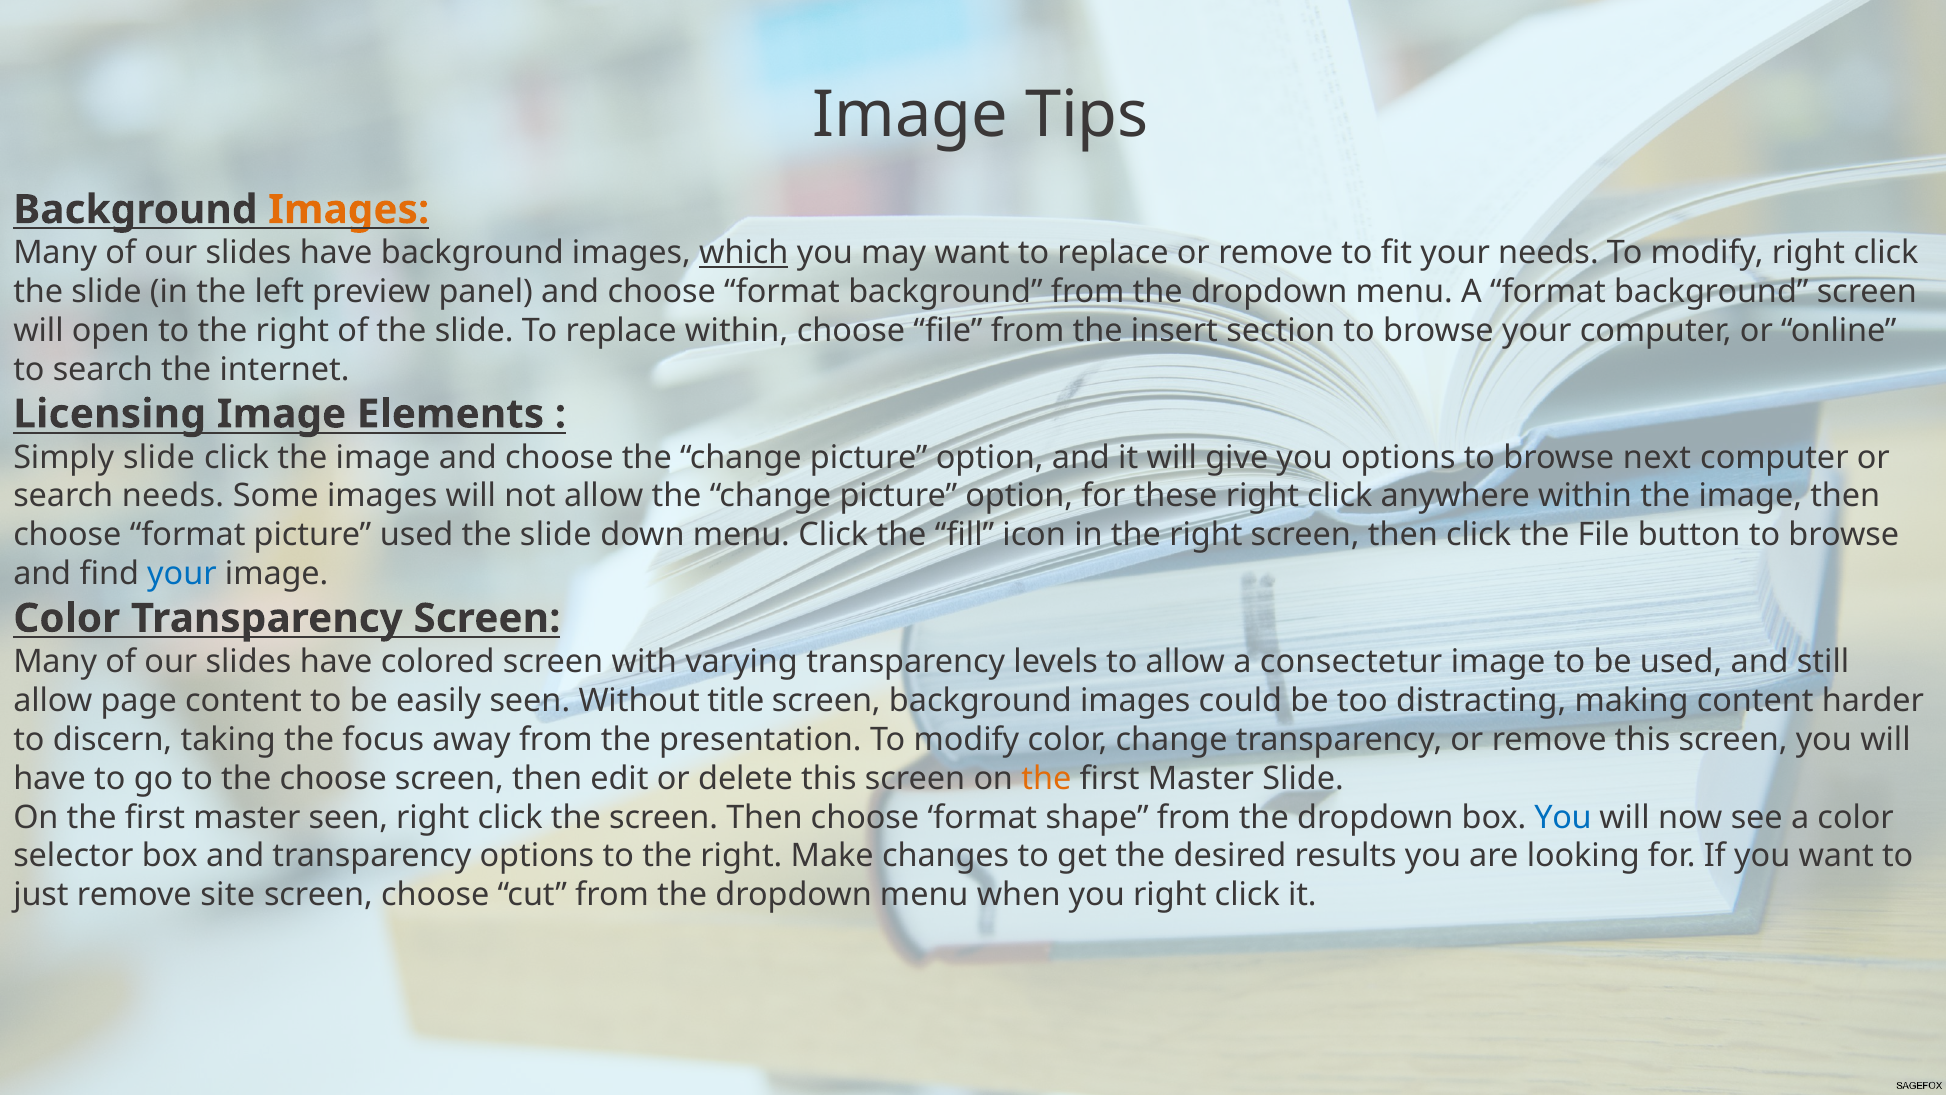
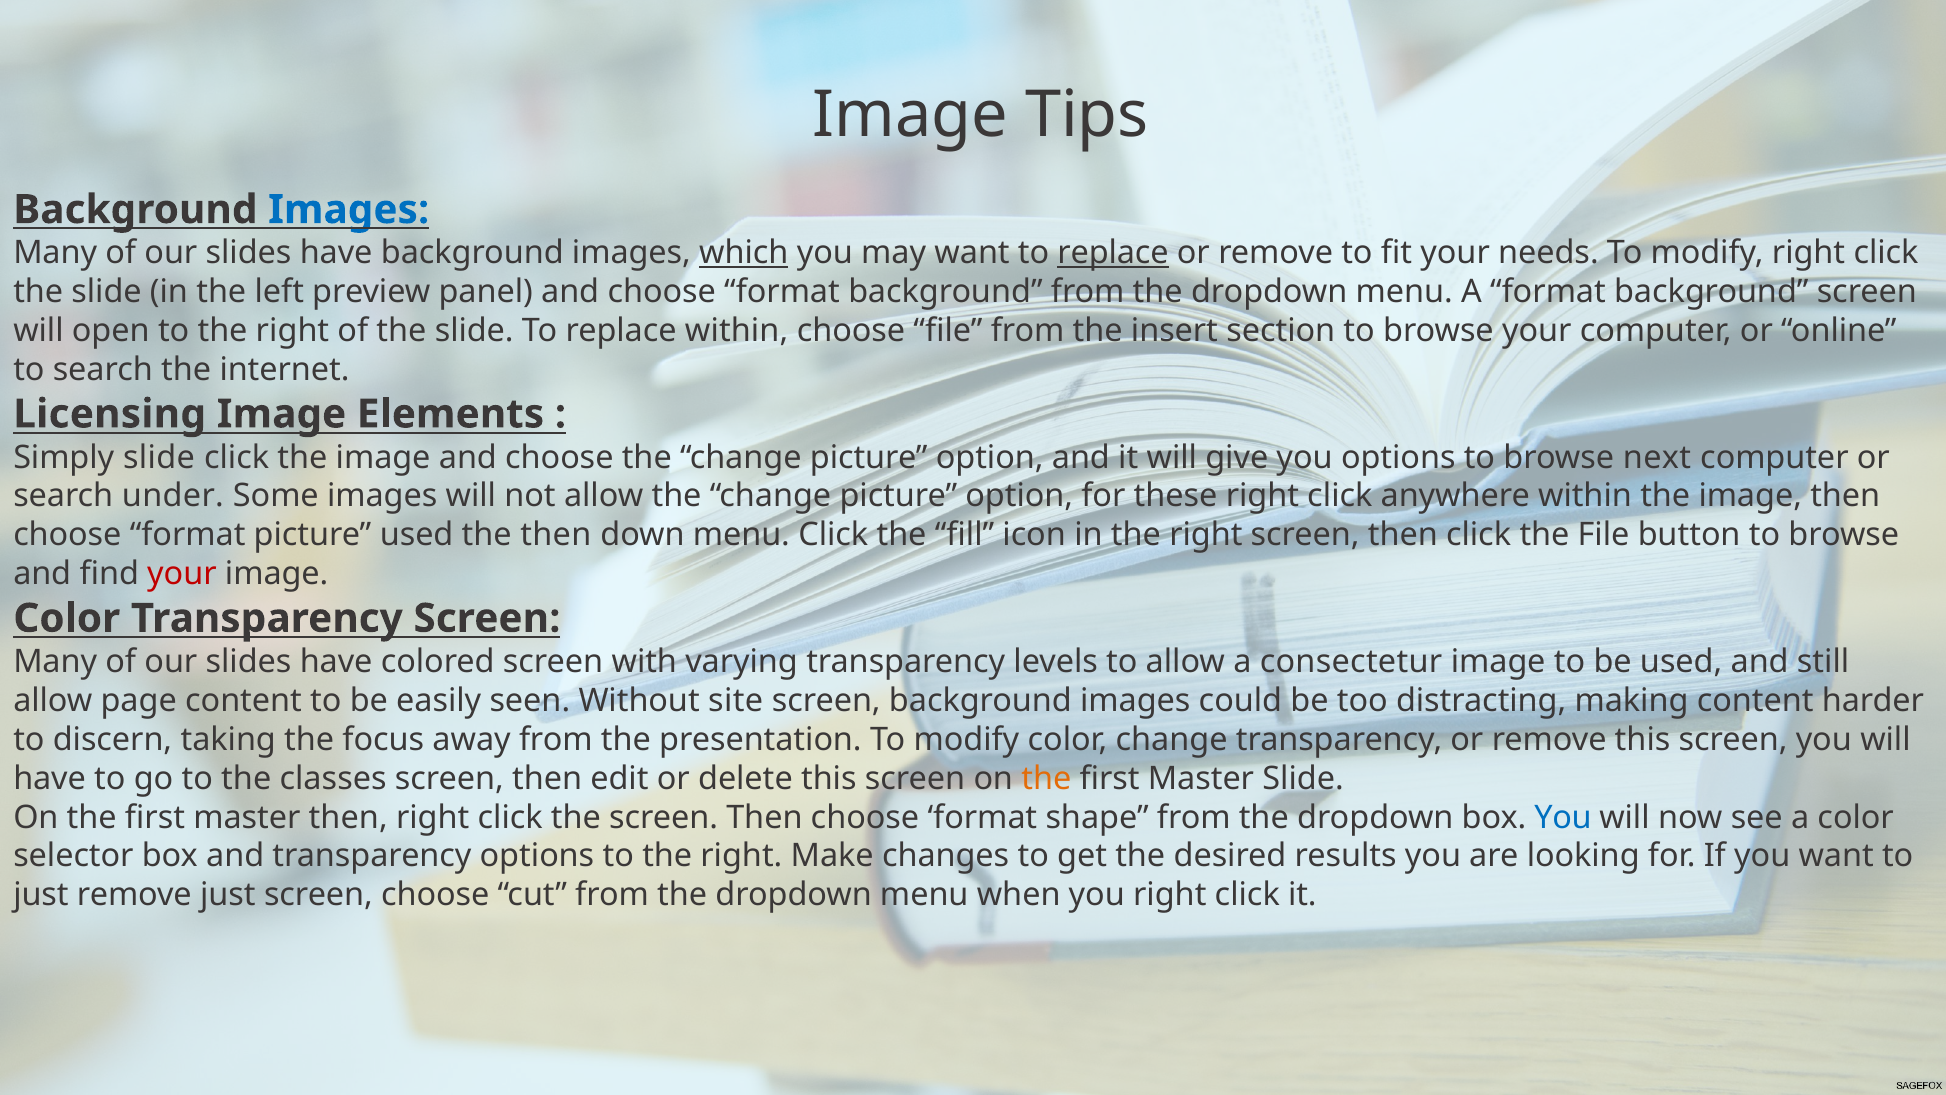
Images at (349, 210) colour: orange -> blue
replace at (1113, 253) underline: none -> present
search needs: needs -> under
slide at (556, 535): slide -> then
your at (182, 574) colour: blue -> red
title: title -> site
the choose: choose -> classes
master seen: seen -> then
remove site: site -> just
